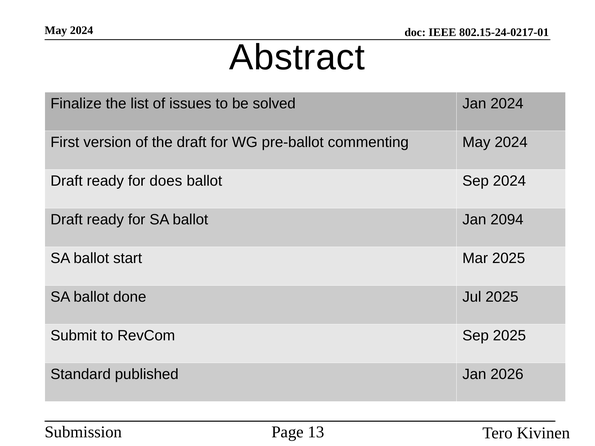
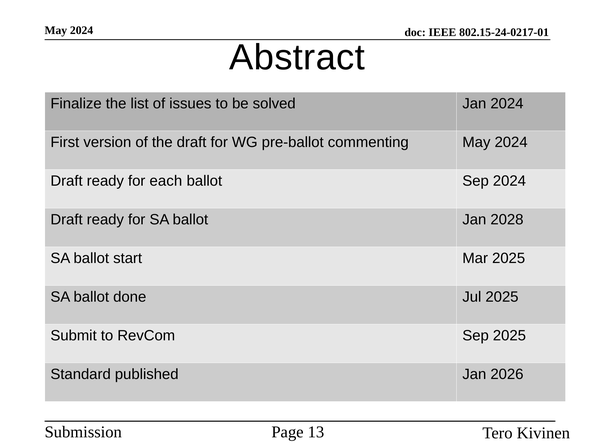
does: does -> each
2094: 2094 -> 2028
